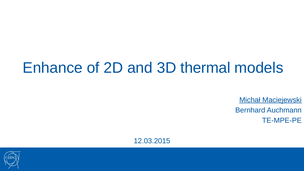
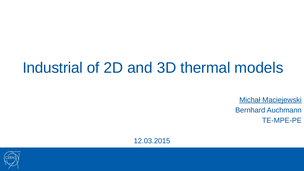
Enhance: Enhance -> Industrial
